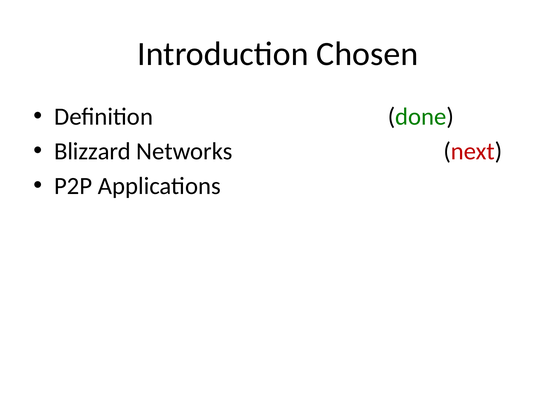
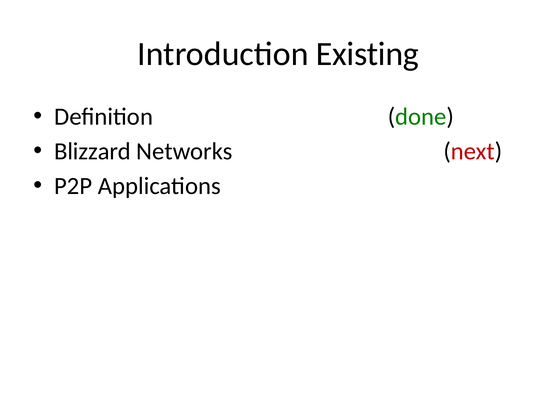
Chosen: Chosen -> Existing
